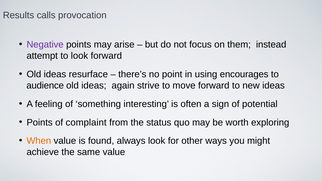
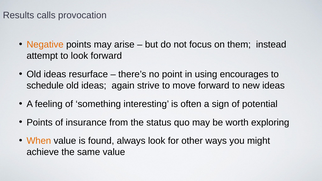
Negative colour: purple -> orange
audience: audience -> schedule
complaint: complaint -> insurance
